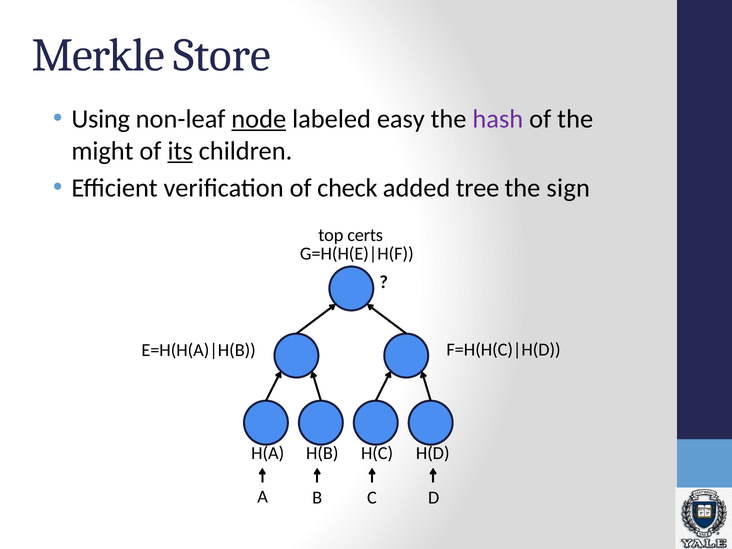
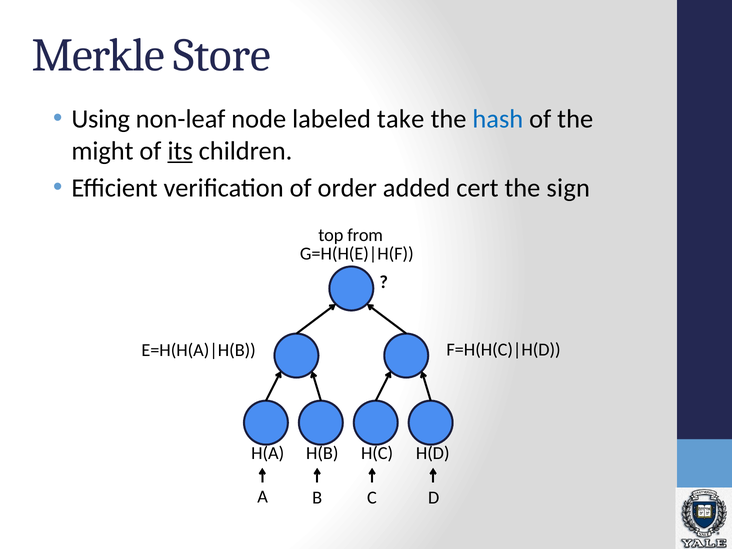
node underline: present -> none
easy: easy -> take
hash colour: purple -> blue
check: check -> order
tree: tree -> cert
certs: certs -> from
